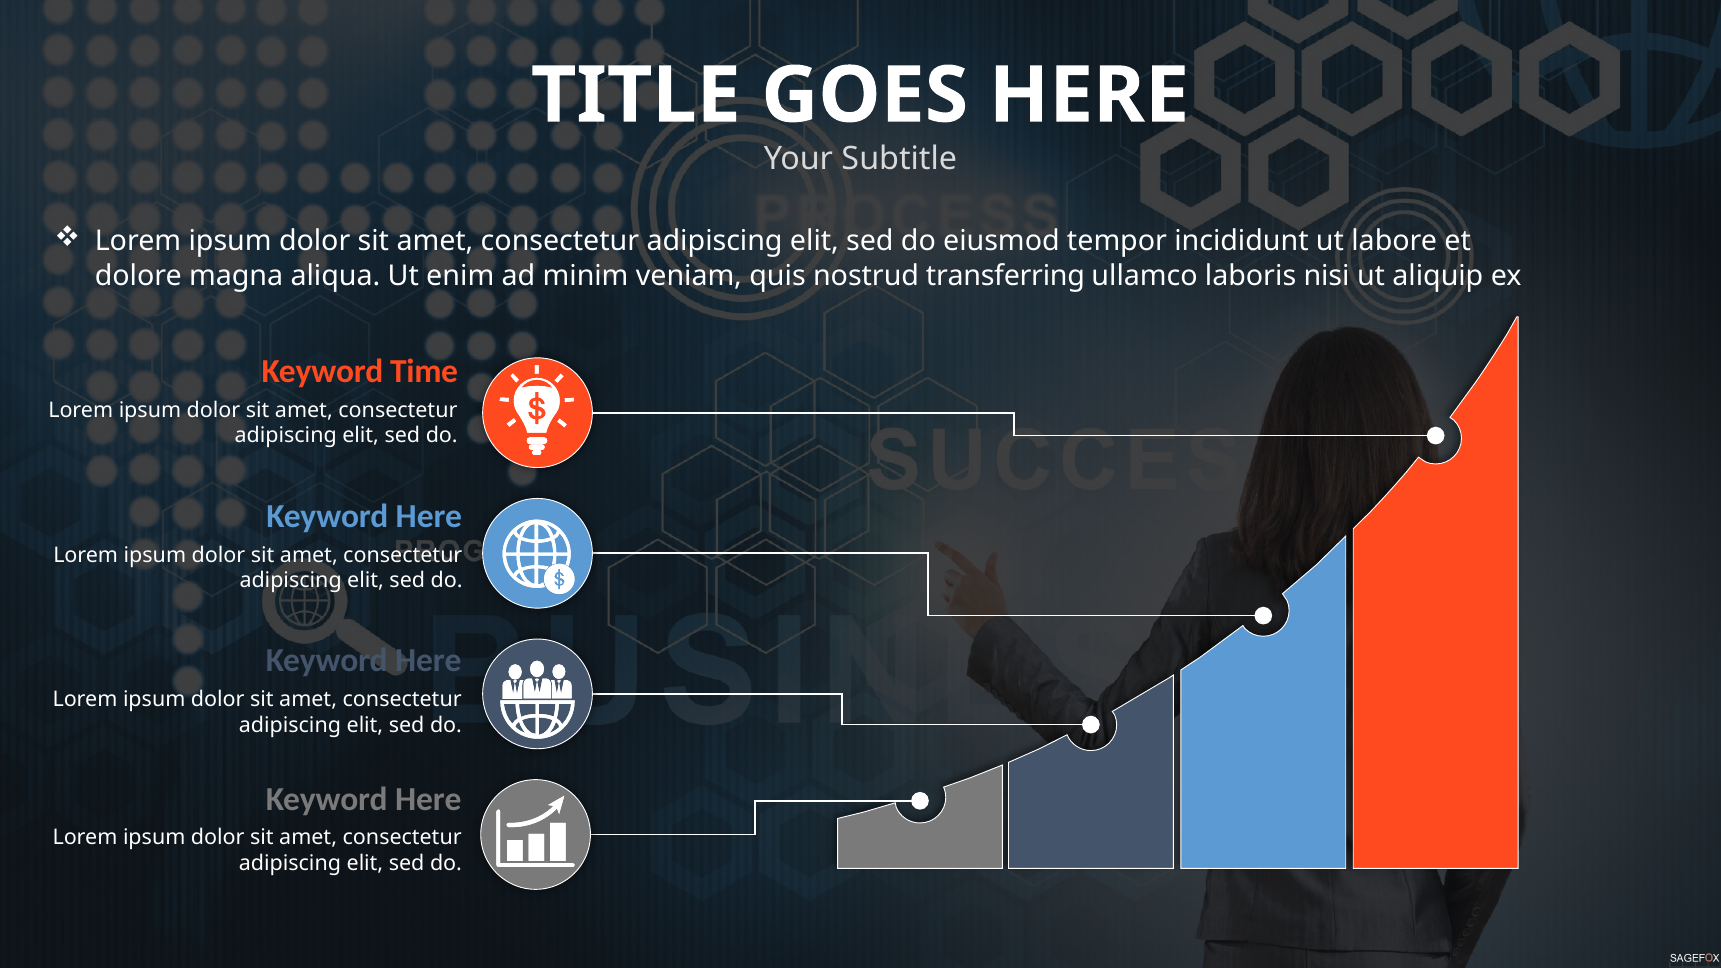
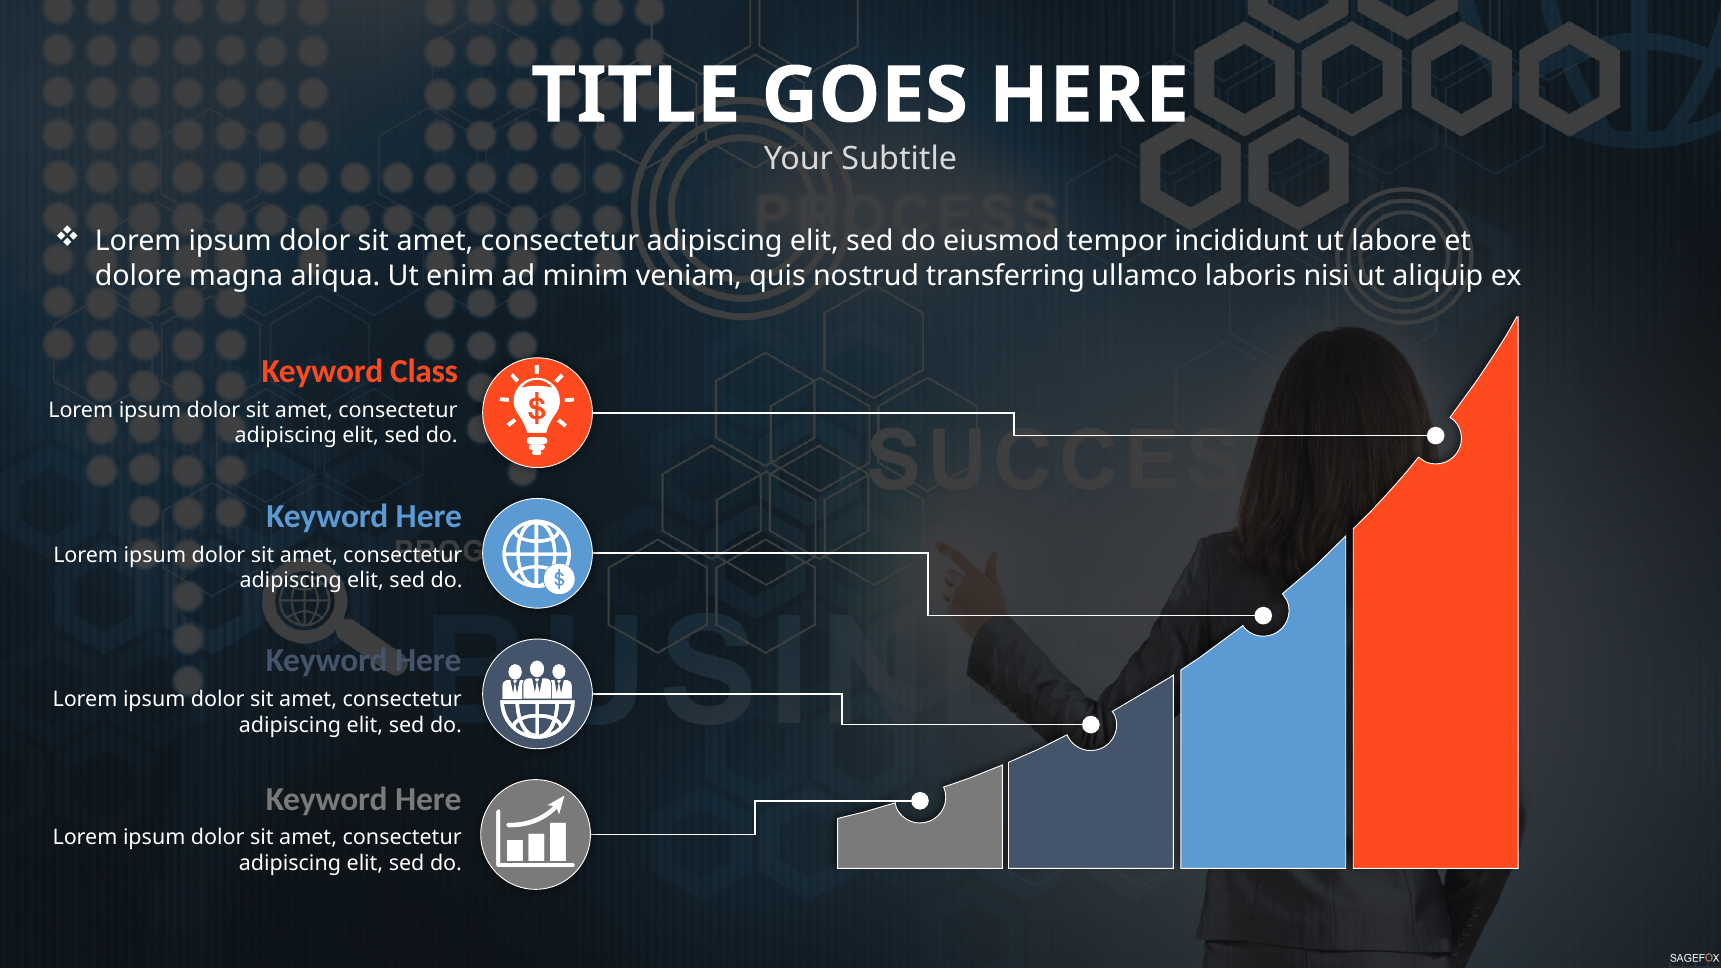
Time: Time -> Class
